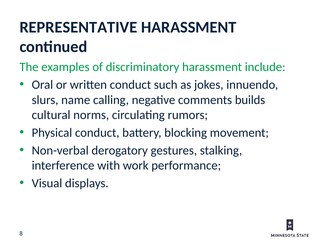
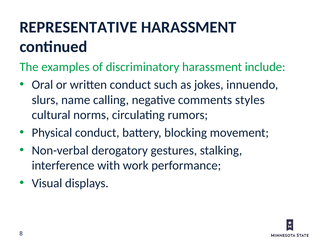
builds: builds -> styles
